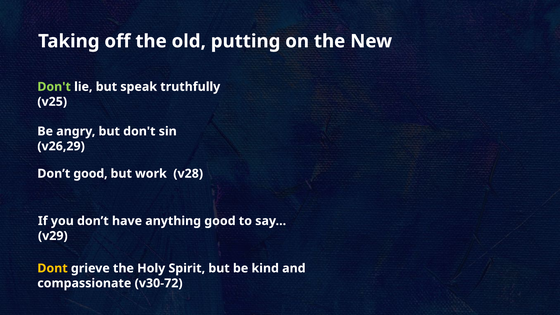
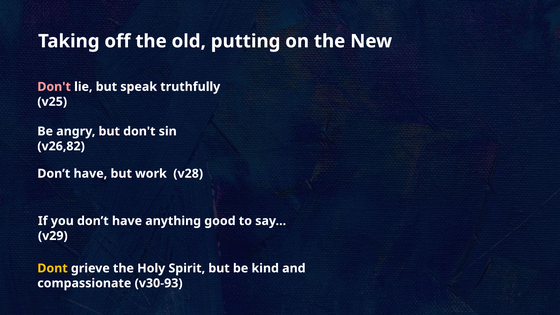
Don't at (54, 87) colour: light green -> pink
v26,29: v26,29 -> v26,82
good at (90, 174): good -> have
v30-72: v30-72 -> v30-93
